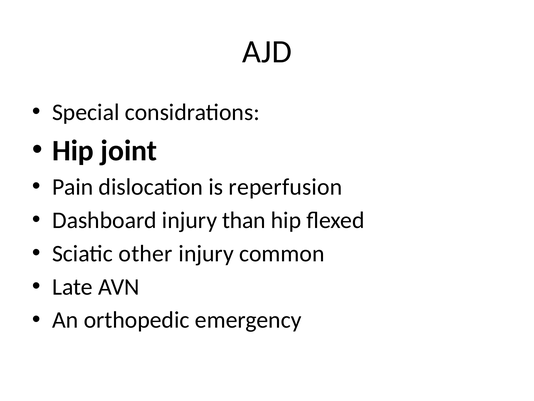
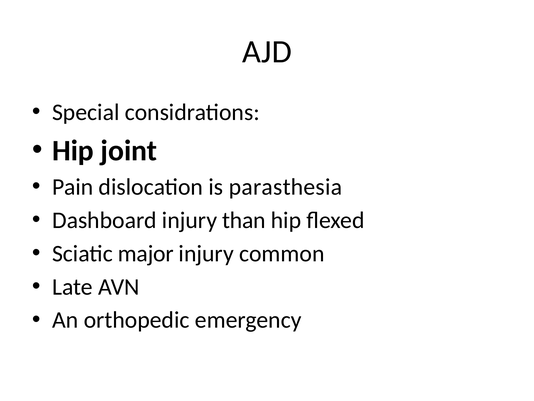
reperfusion: reperfusion -> parasthesia
other: other -> major
